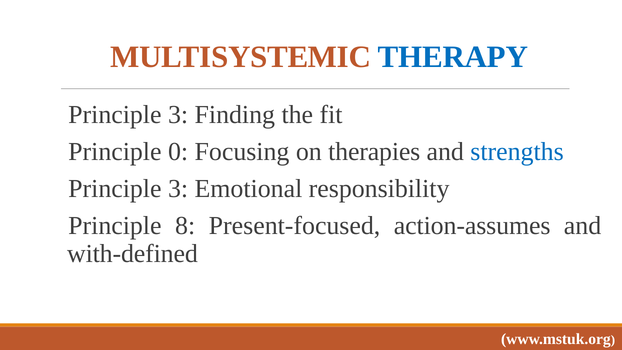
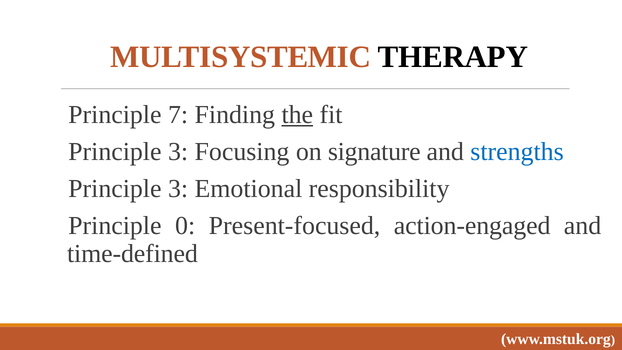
THERAPY colour: blue -> black
3 at (178, 115): 3 -> 7
the underline: none -> present
0 at (178, 152): 0 -> 3
therapies: therapies -> signature
8: 8 -> 0
action-assumes: action-assumes -> action-engaged
with-defined: with-defined -> time-defined
